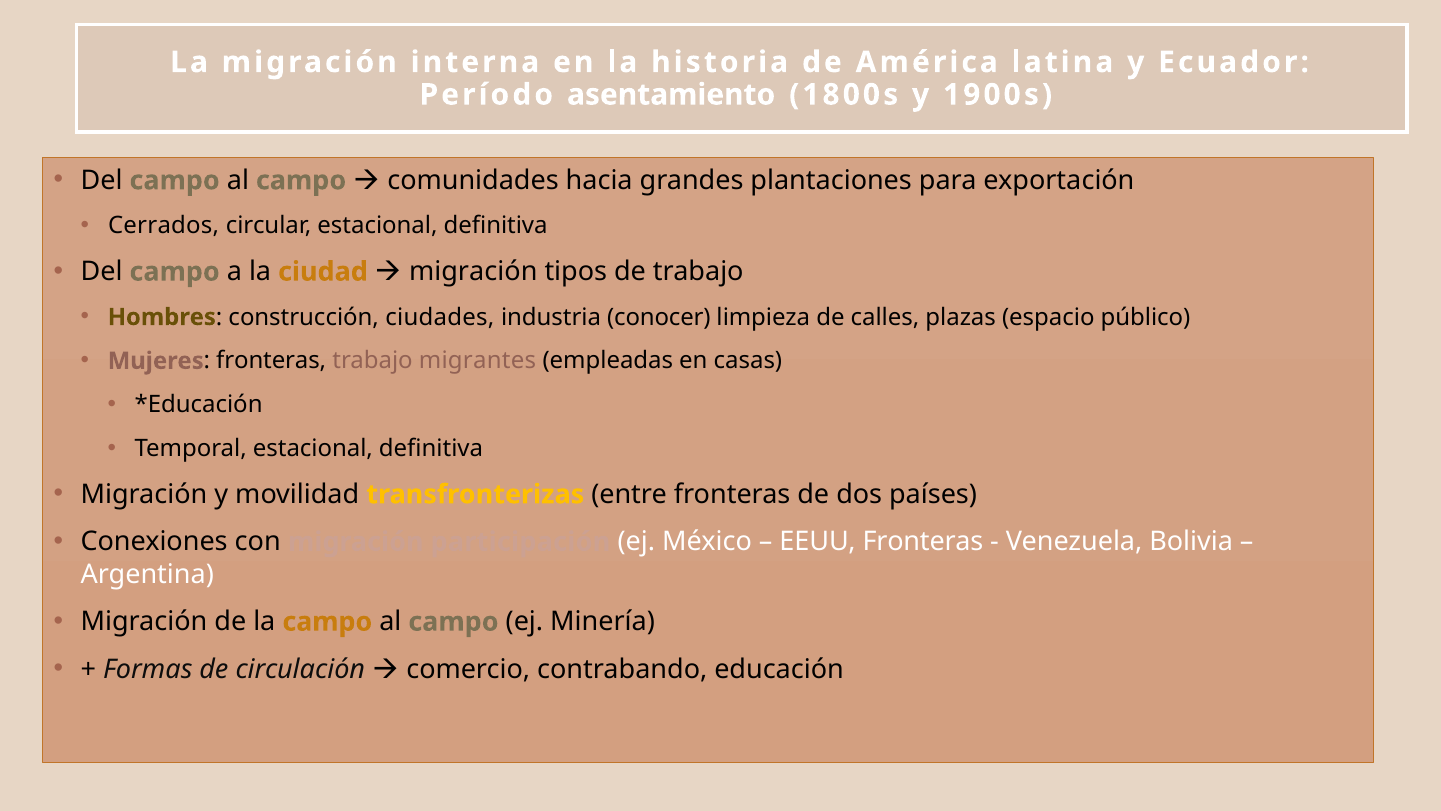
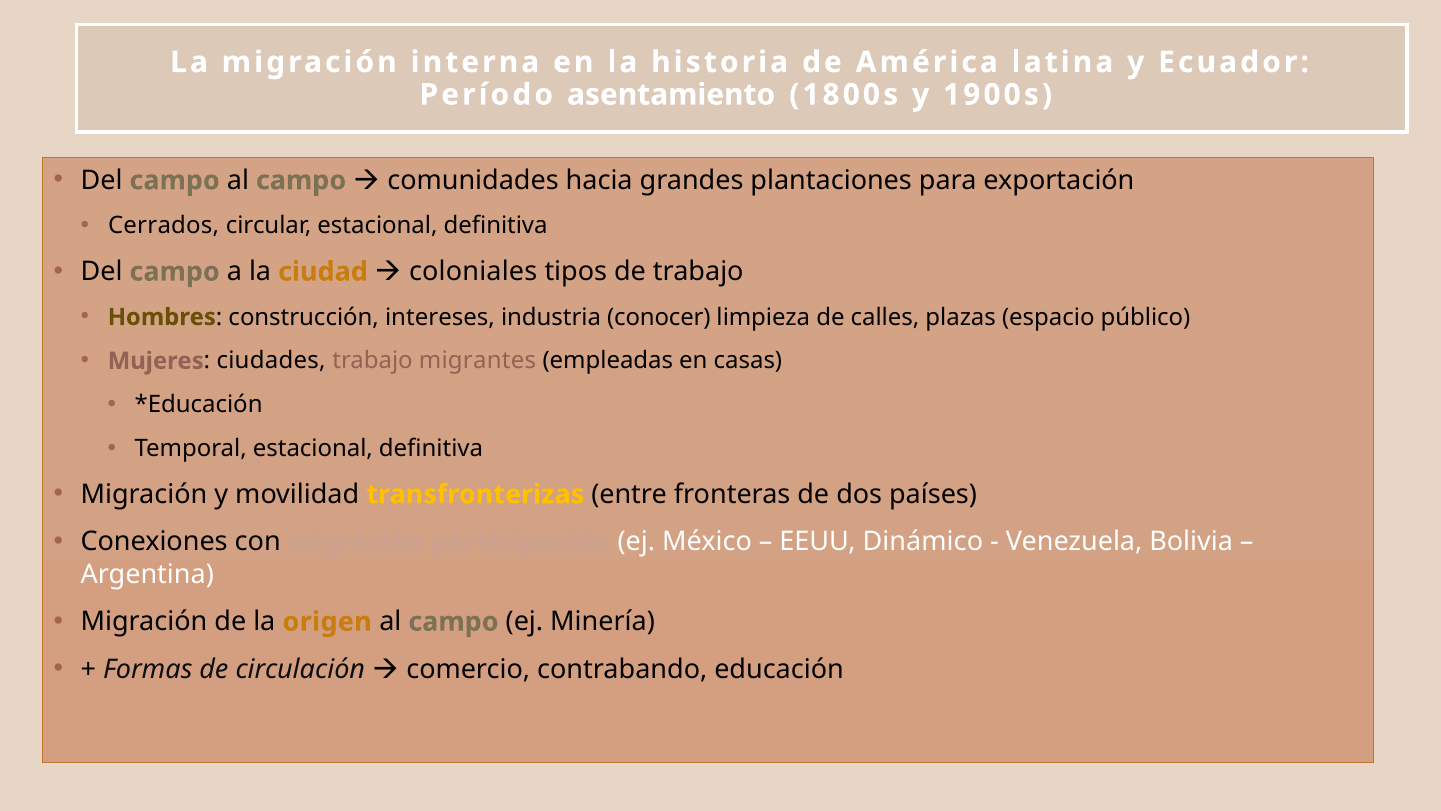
migración at (473, 272): migración -> coloniales
ciudades: ciudades -> intereses
Mujeres fronteras: fronteras -> ciudades
EEUU Fronteras: Fronteras -> Dinámico
la campo: campo -> origen
